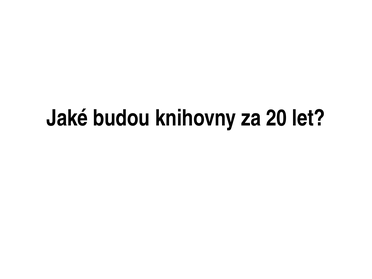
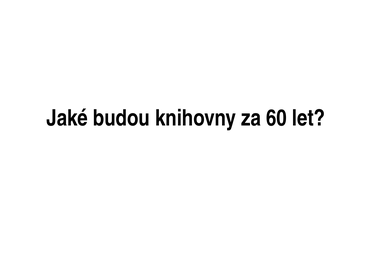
20: 20 -> 60
